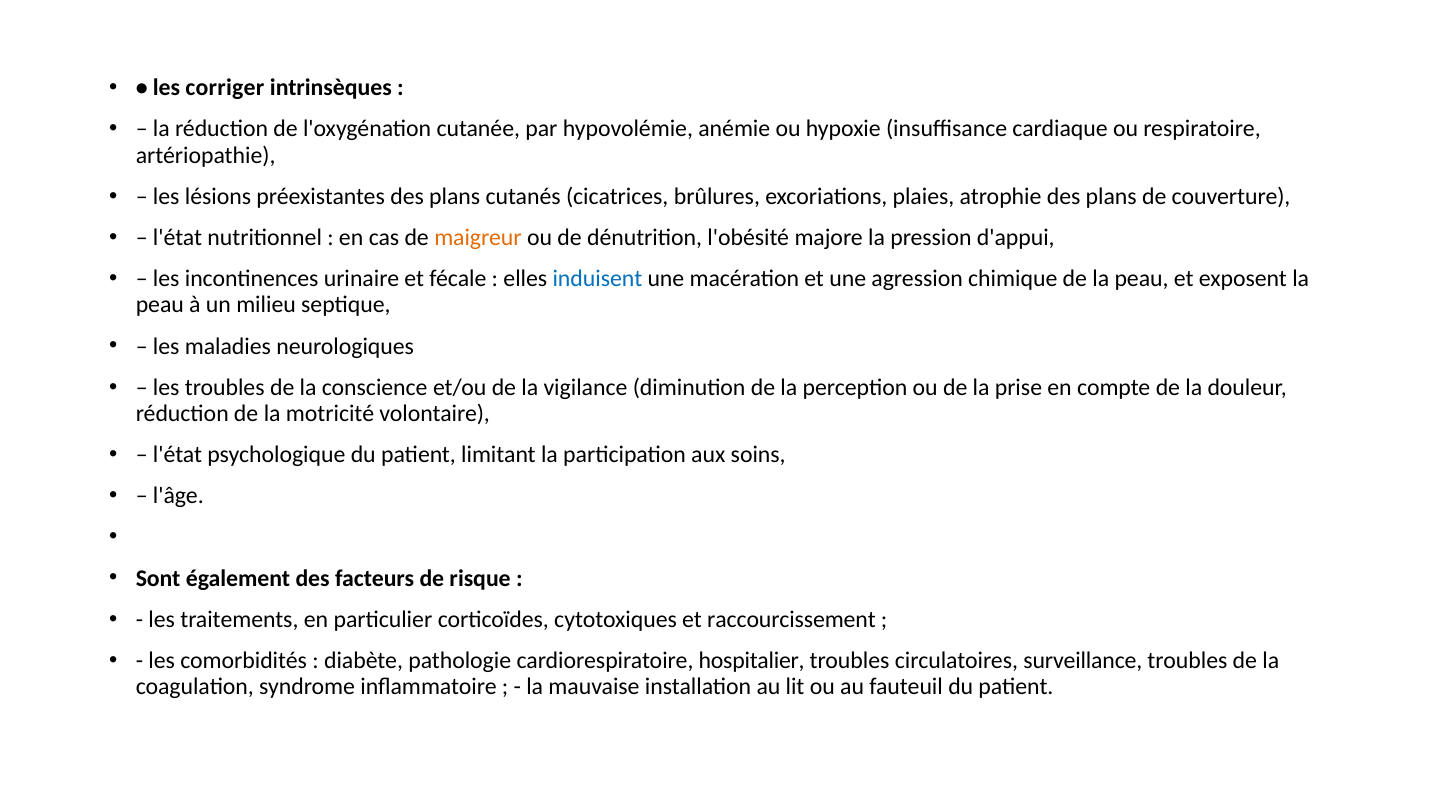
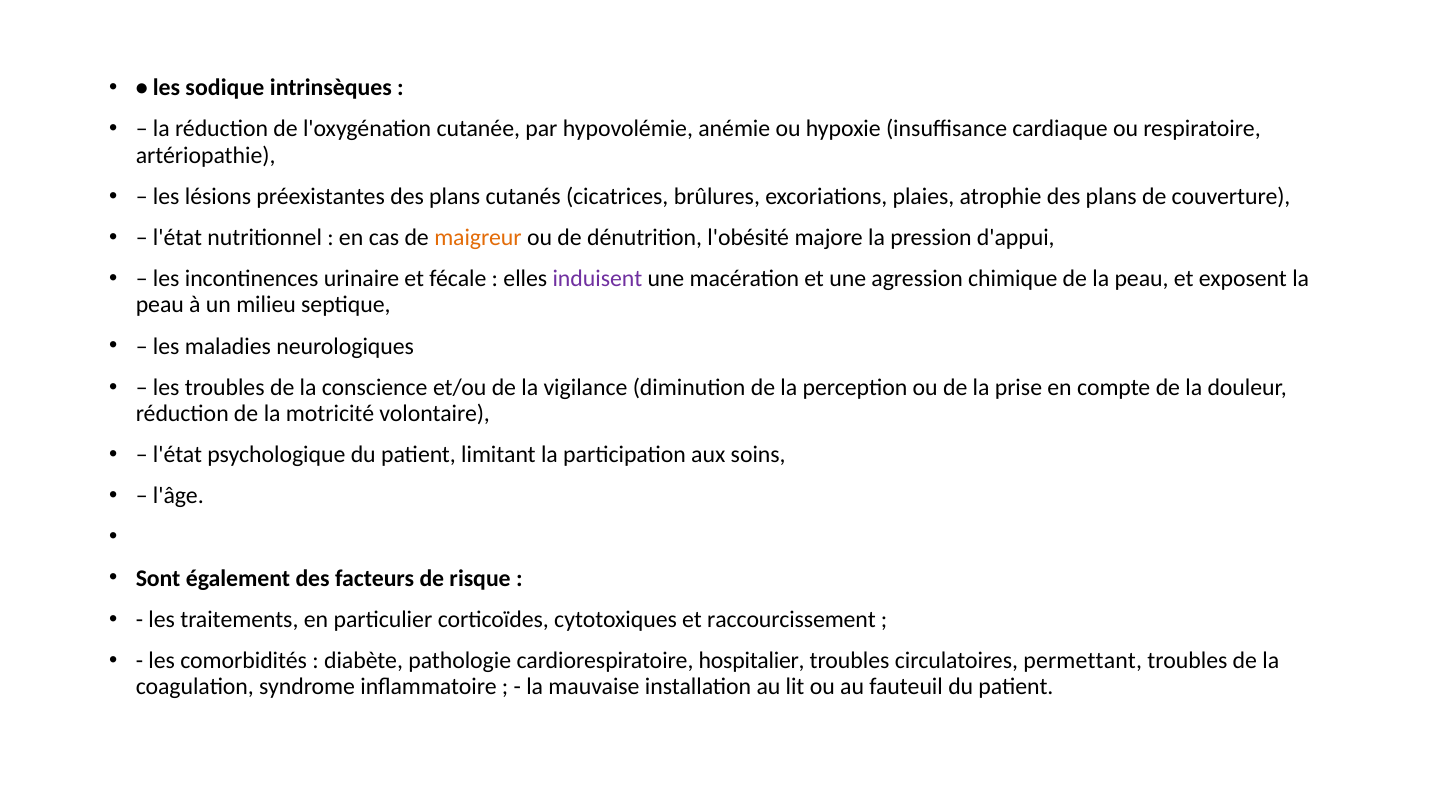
corriger: corriger -> sodique
induisent colour: blue -> purple
surveillance: surveillance -> permettant
